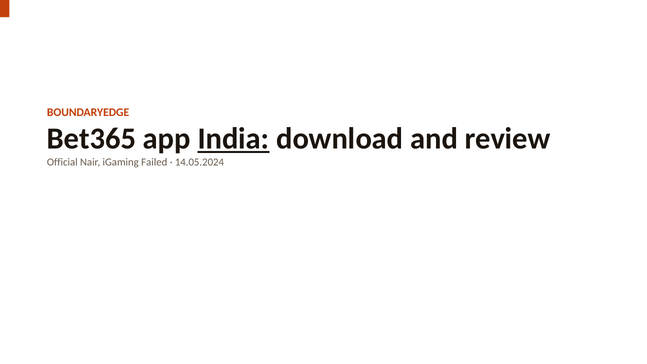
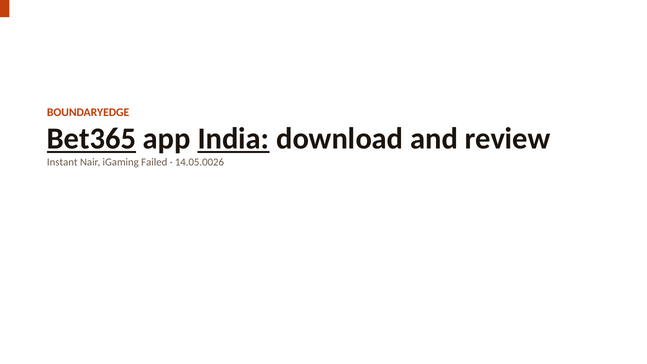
Bet365 underline: none -> present
Official: Official -> Instant
14.05.2024: 14.05.2024 -> 14.05.0026
